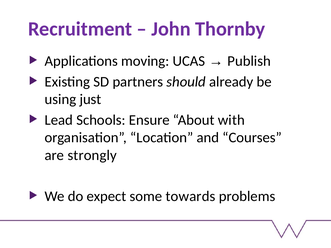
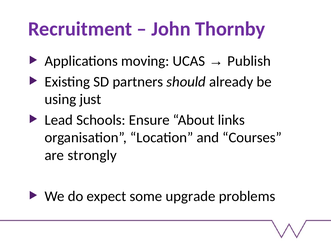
with: with -> links
towards: towards -> upgrade
